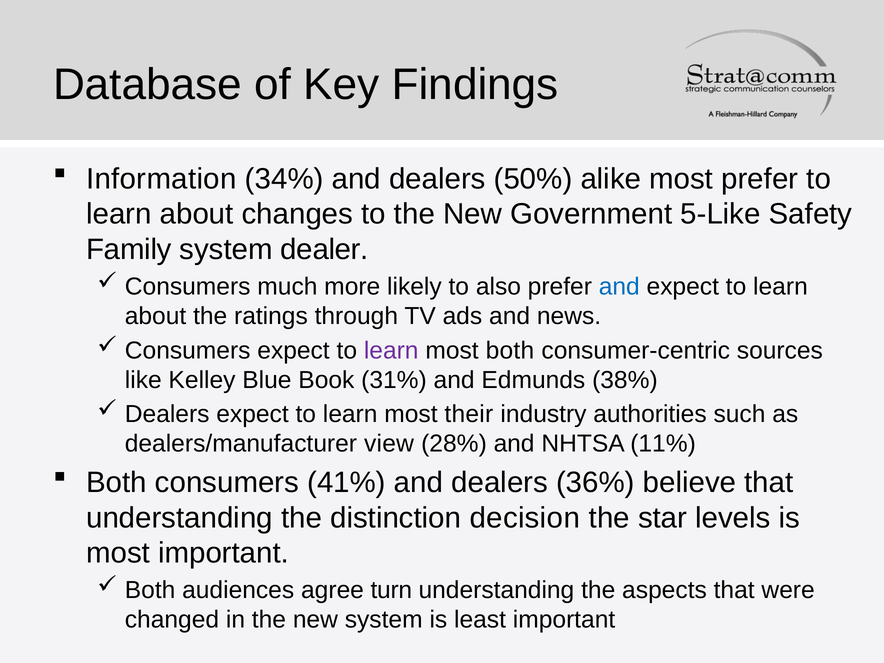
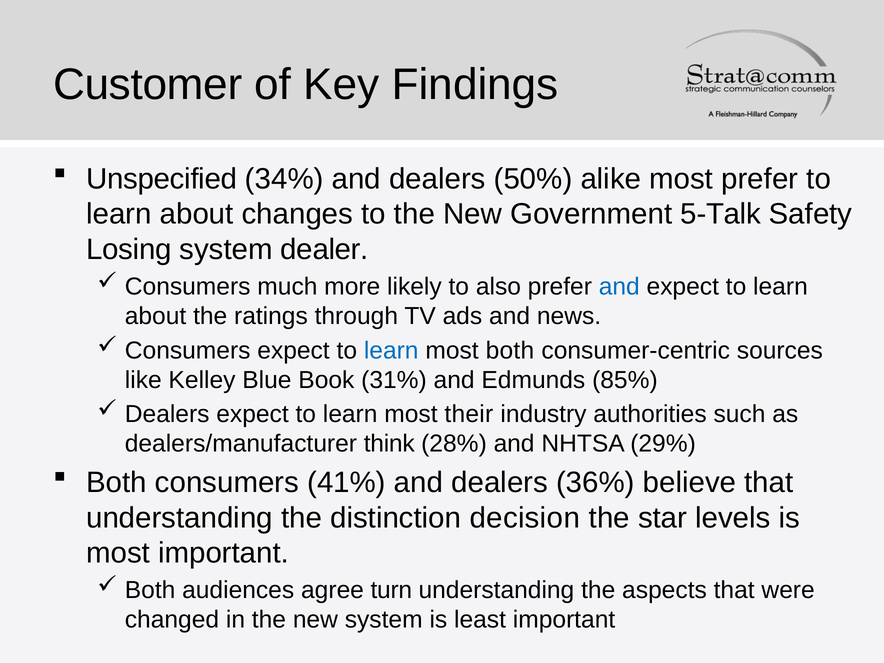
Database: Database -> Customer
Information: Information -> Unspecified
5-Like: 5-Like -> 5-Talk
Family: Family -> Losing
learn at (391, 350) colour: purple -> blue
38%: 38% -> 85%
view: view -> think
11%: 11% -> 29%
